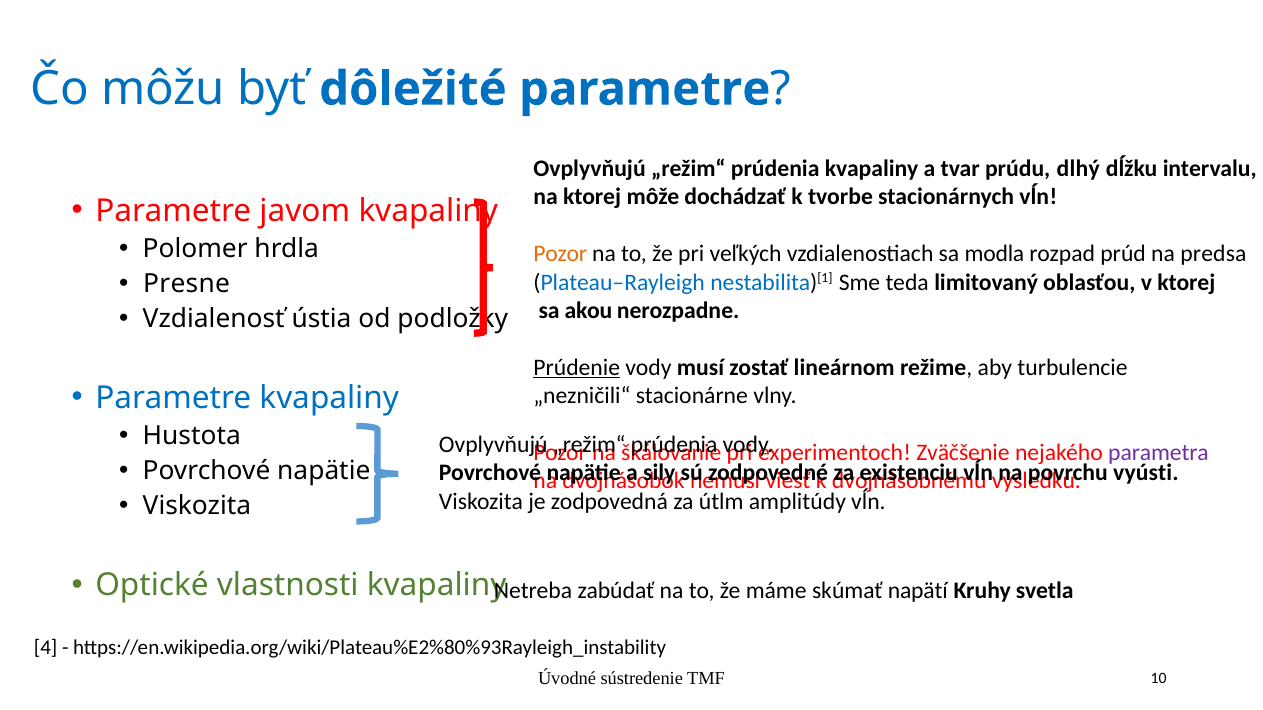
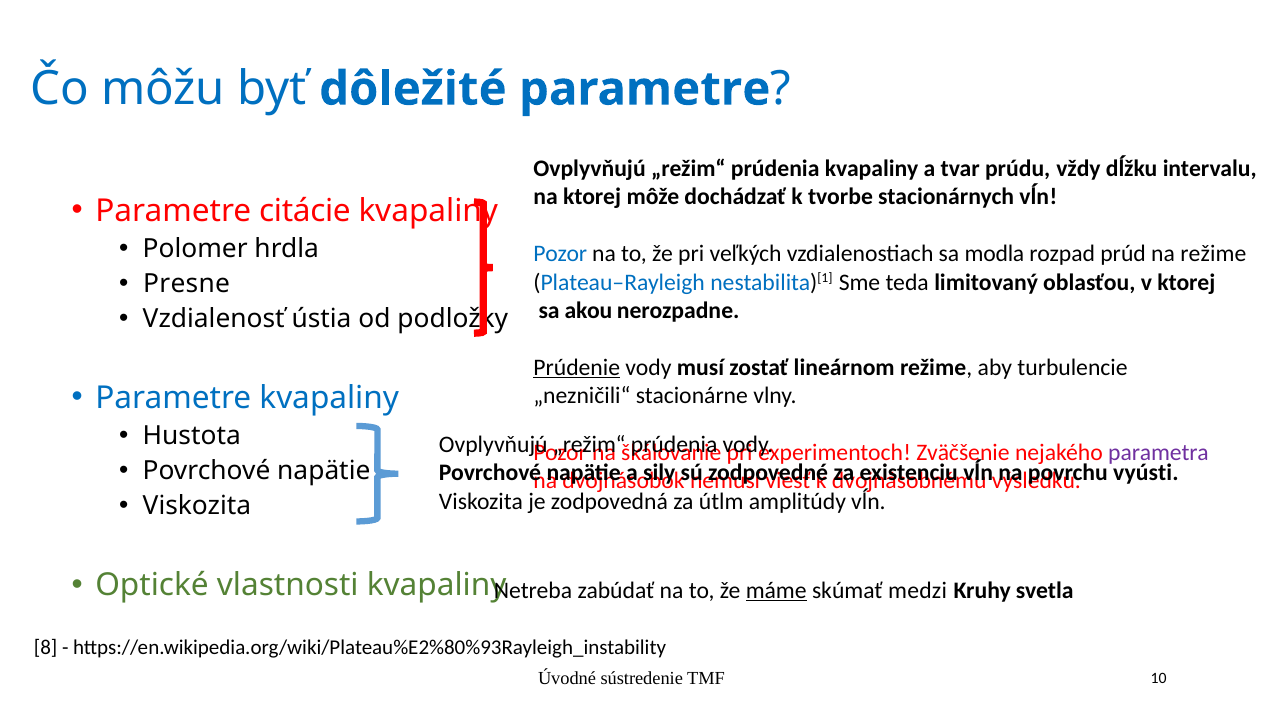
dlhý: dlhý -> vždy
javom: javom -> citácie
Pozor at (560, 254) colour: orange -> blue
na predsa: predsa -> režime
máme underline: none -> present
napätí: napätí -> medzi
4: 4 -> 8
